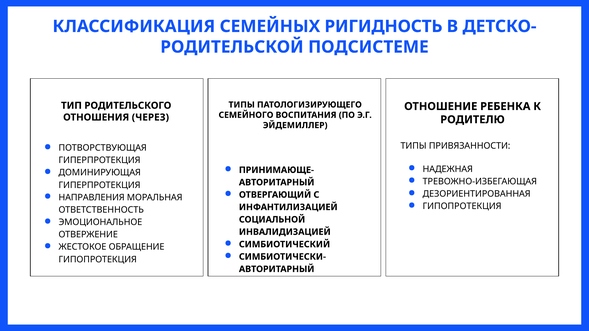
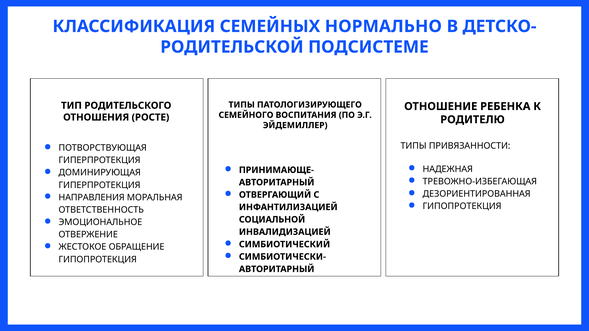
РИГИДНОСТЬ: РИГИДНОСТЬ -> НОРМАЛЬНО
ЧЕРЕЗ: ЧЕРЕЗ -> РОСТЕ
